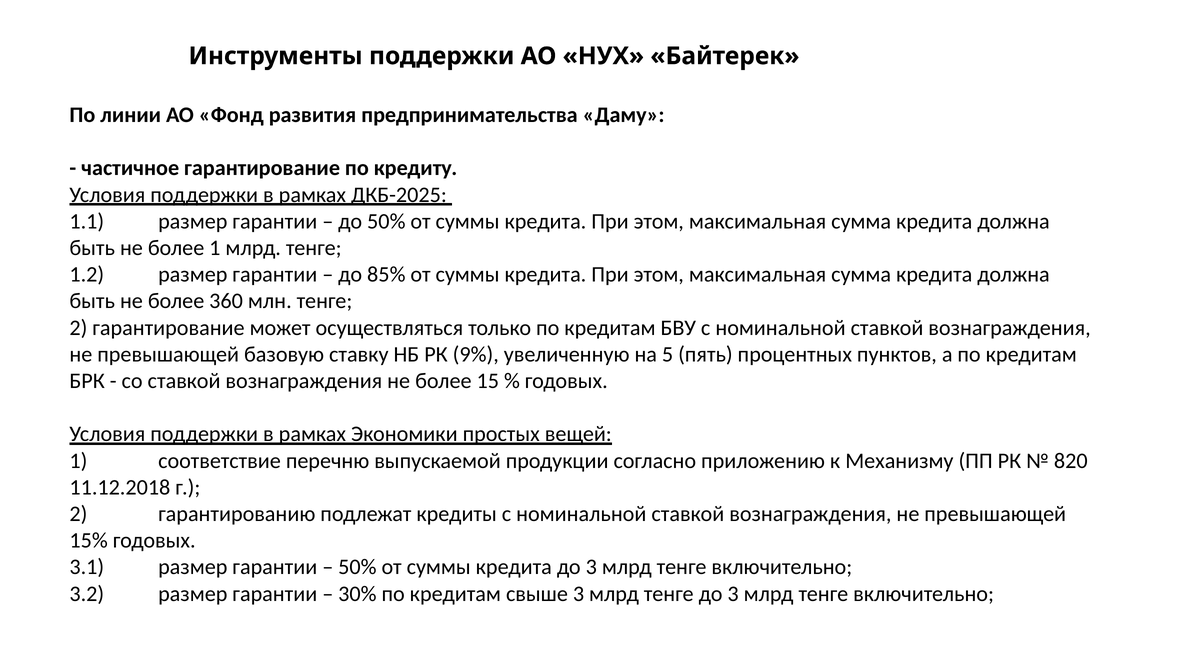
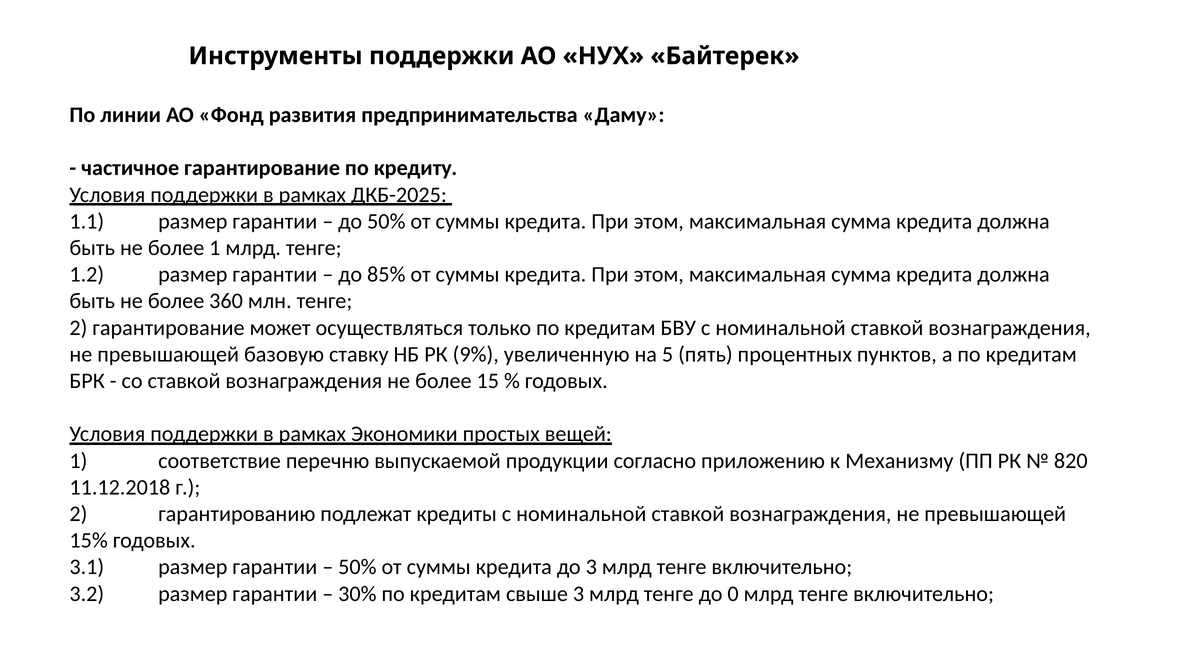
тенге до 3: 3 -> 0
